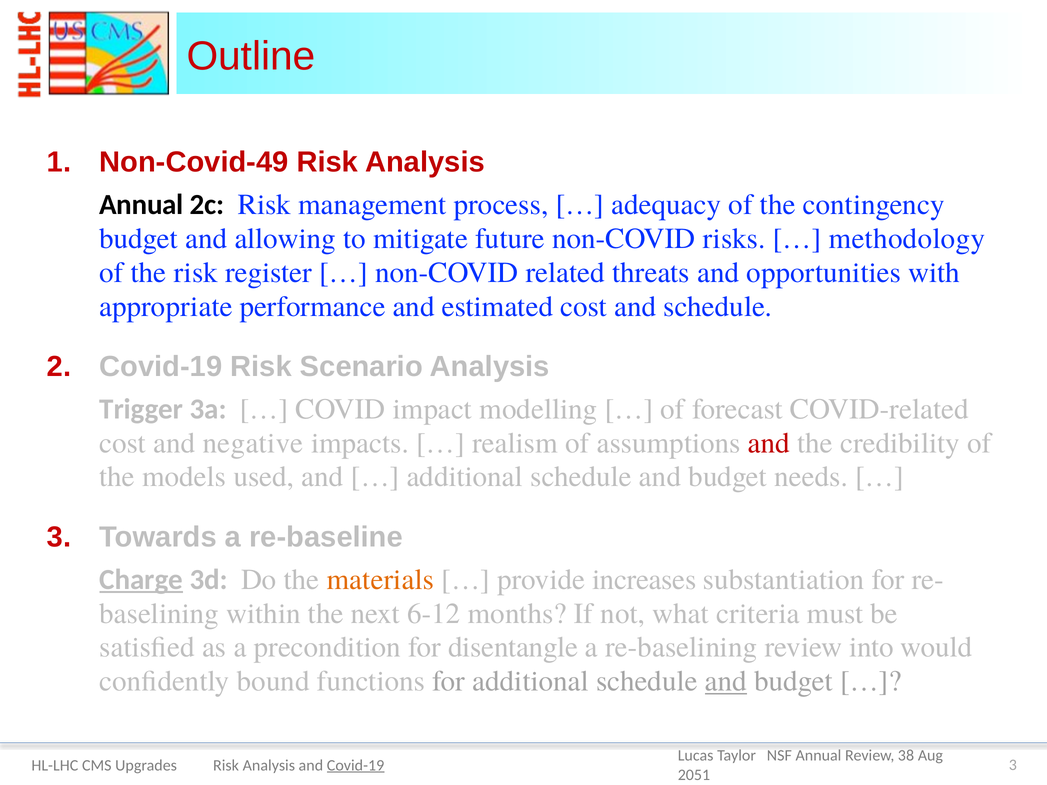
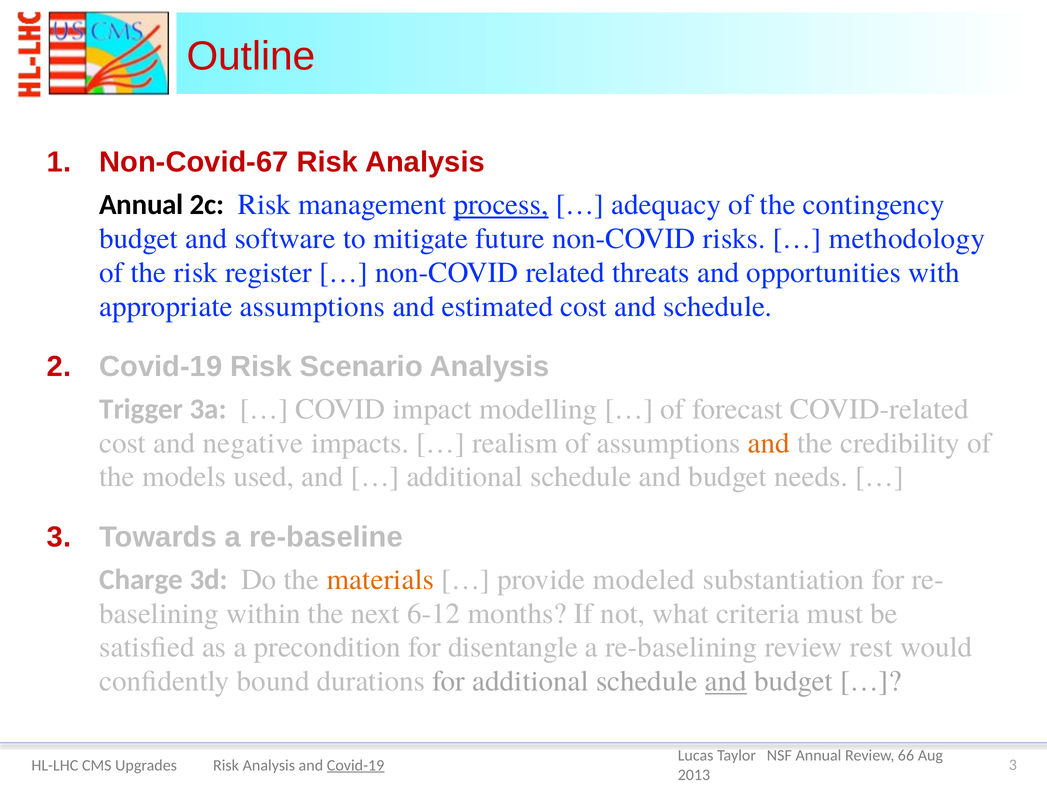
Non-Covid-49: Non-Covid-49 -> Non-Covid-67
process underline: none -> present
allowing: allowing -> software
appropriate performance: performance -> assumptions
and at (769, 443) colour: red -> orange
Charge underline: present -> none
increases: increases -> modeled
into: into -> rest
functions: functions -> durations
38: 38 -> 66
2051: 2051 -> 2013
